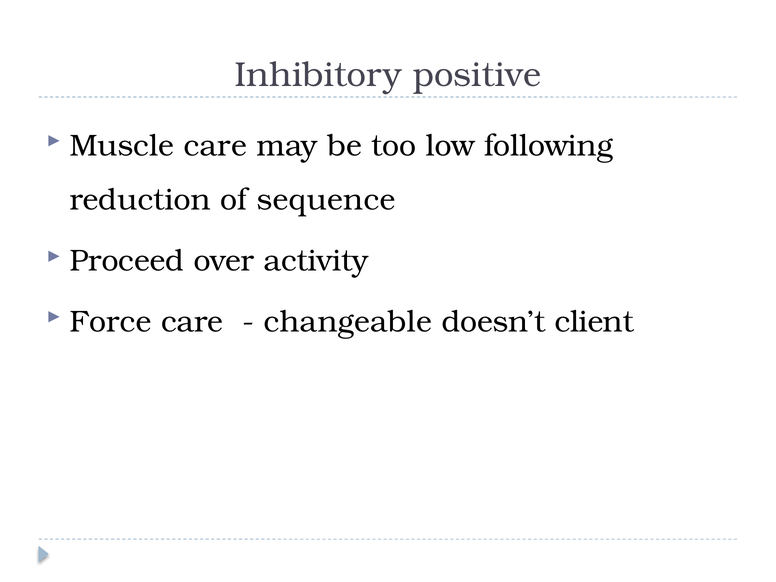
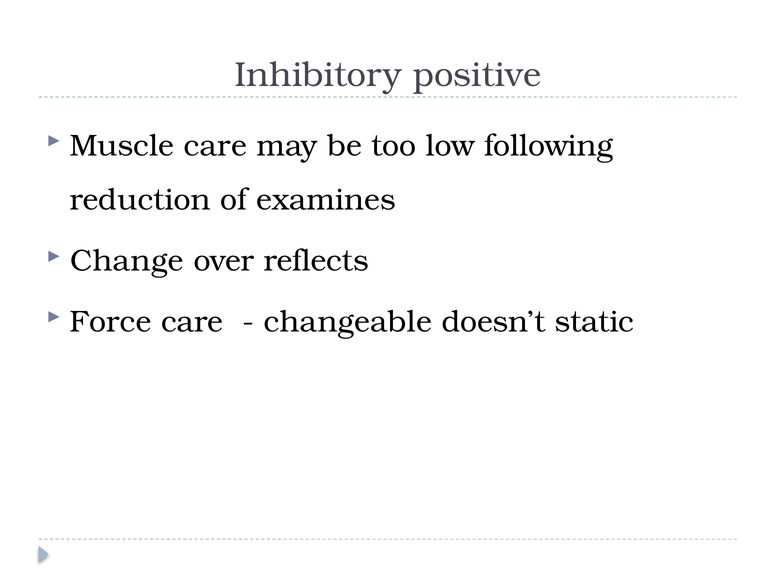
sequence: sequence -> examines
Proceed: Proceed -> Change
activity: activity -> reflects
client: client -> static
